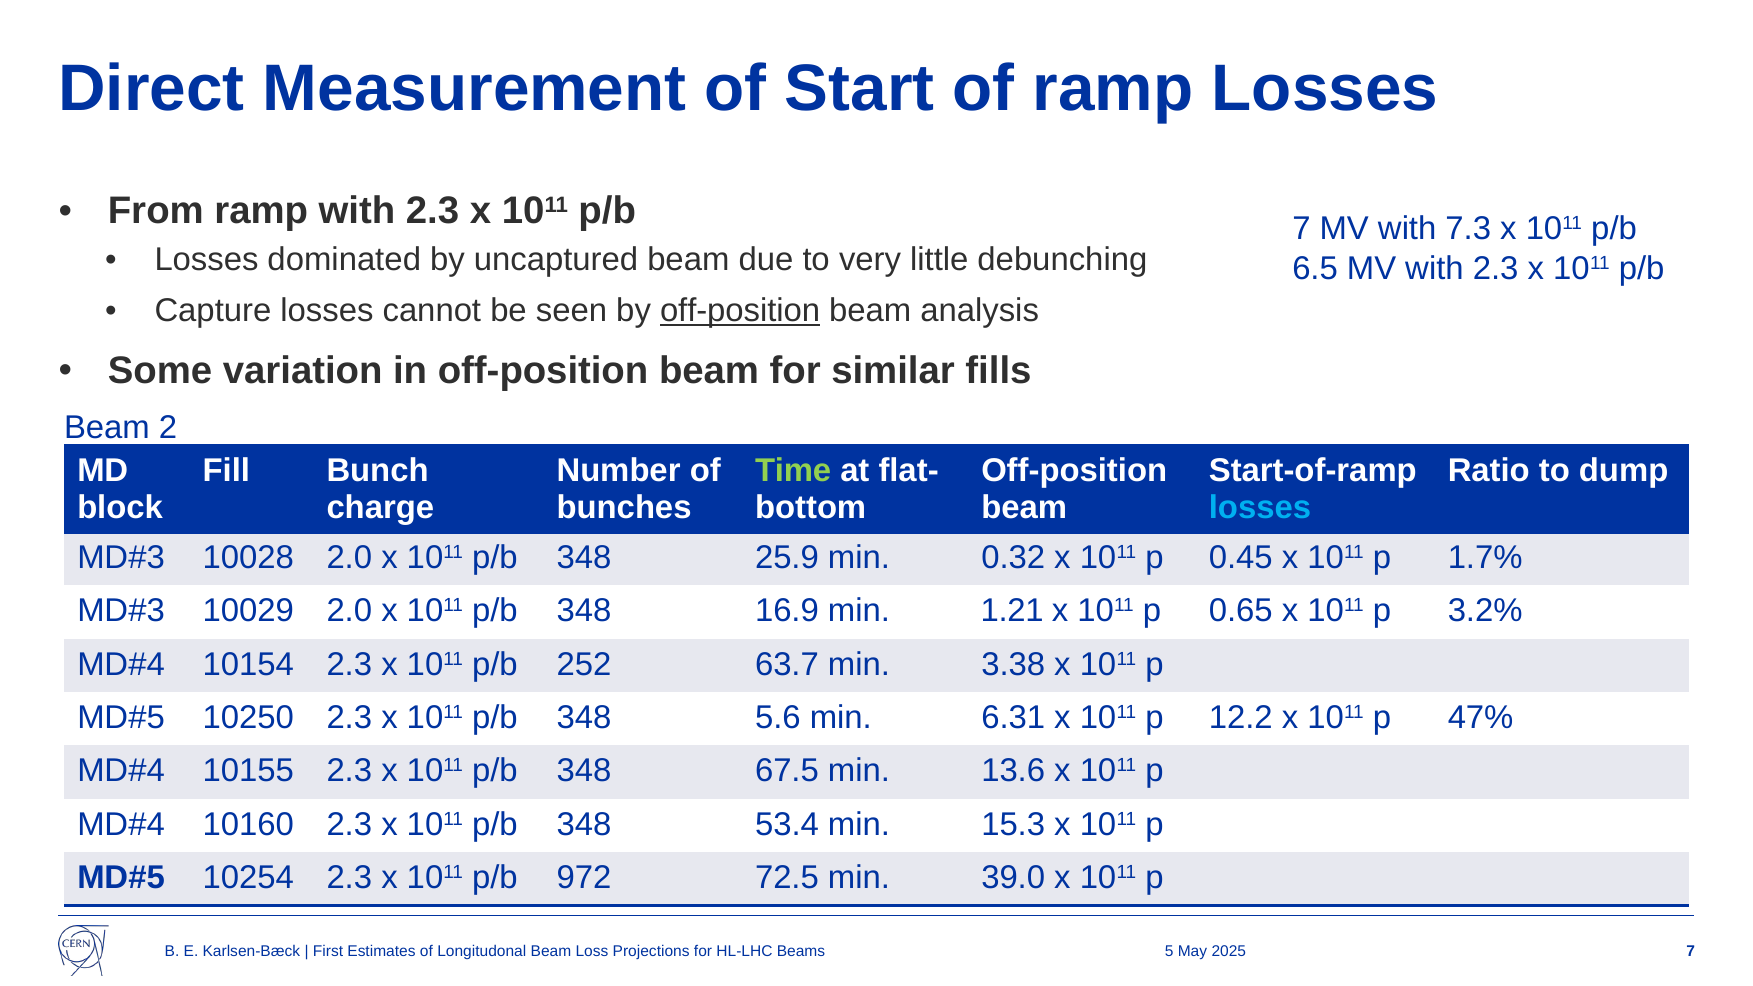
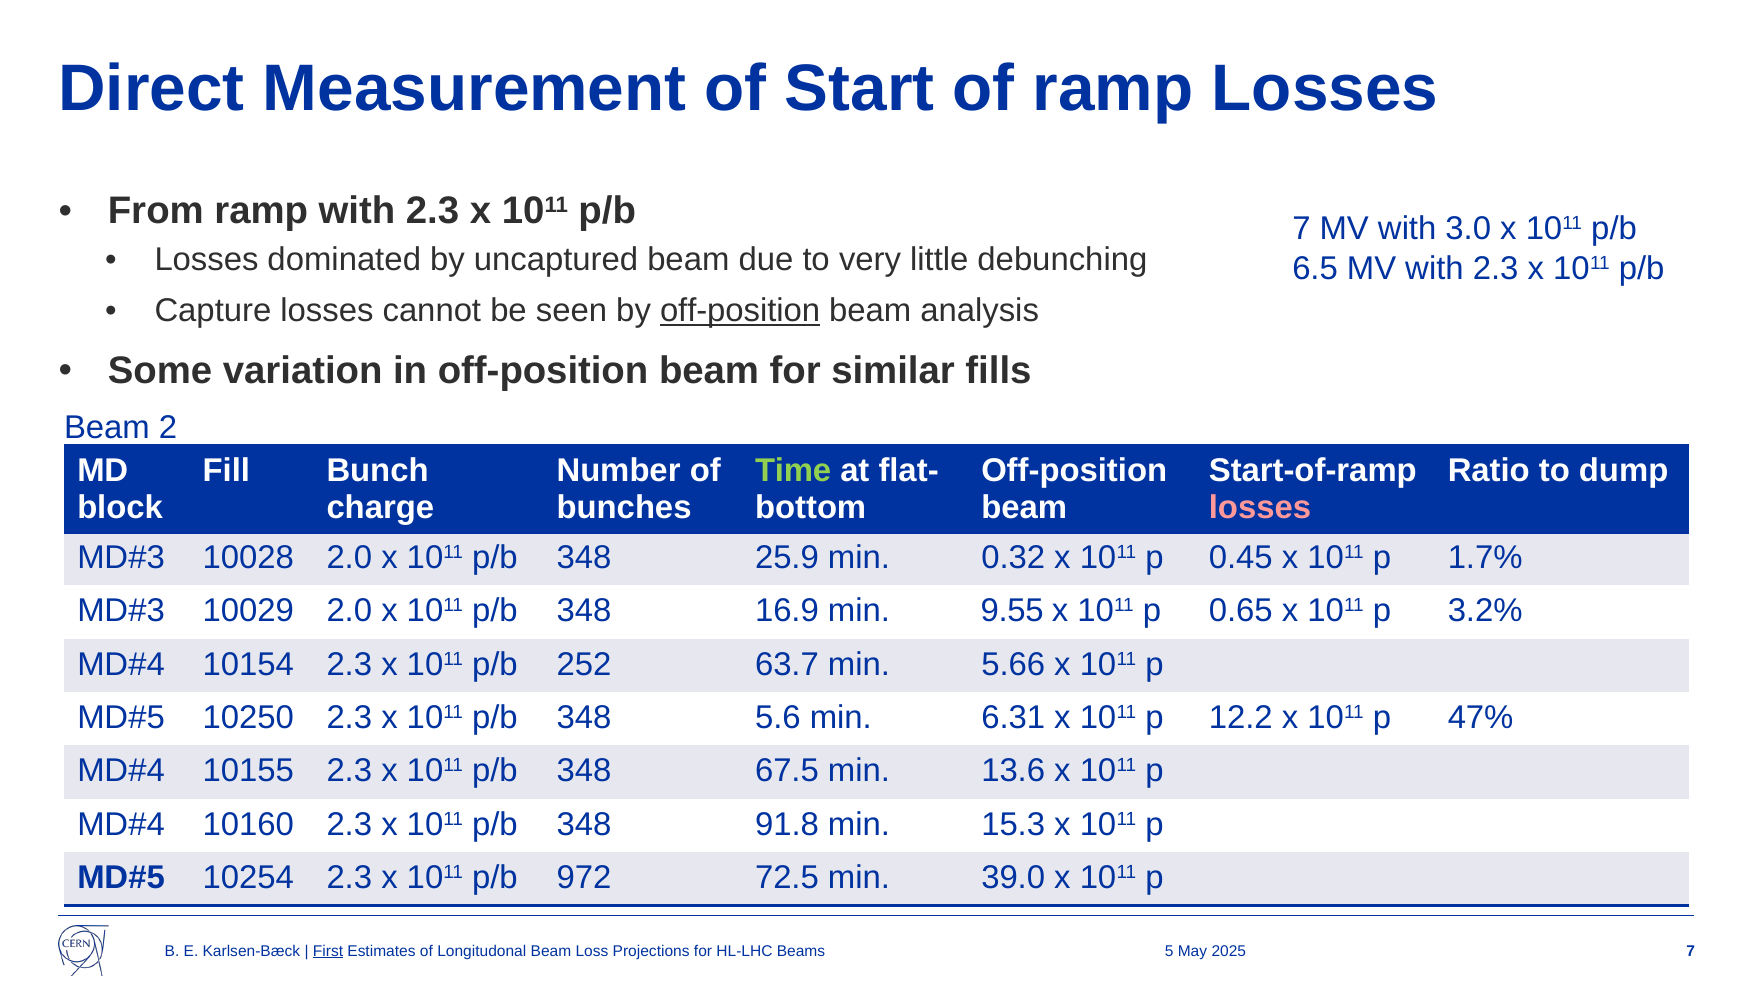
7.3: 7.3 -> 3.0
losses at (1260, 508) colour: light blue -> pink
1.21: 1.21 -> 9.55
3.38: 3.38 -> 5.66
53.4: 53.4 -> 91.8
First underline: none -> present
